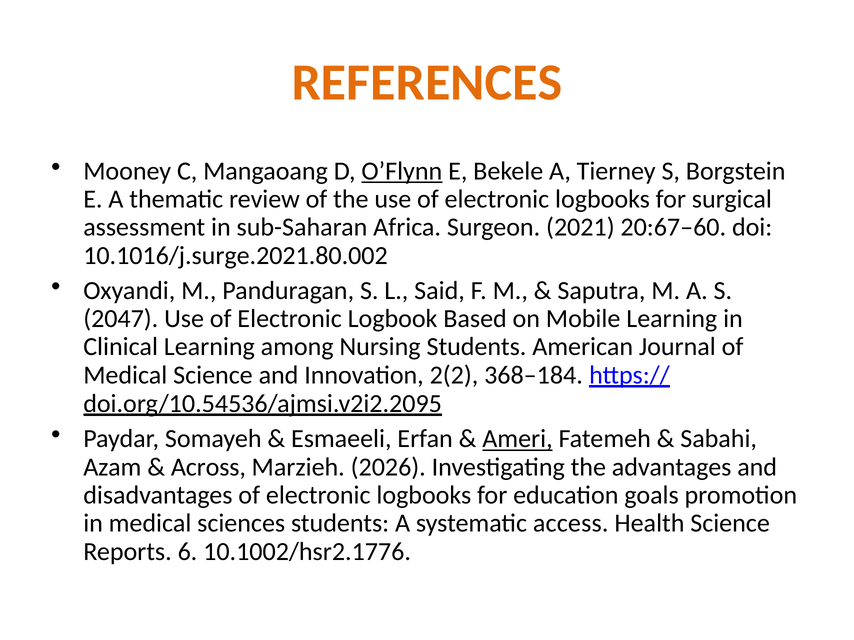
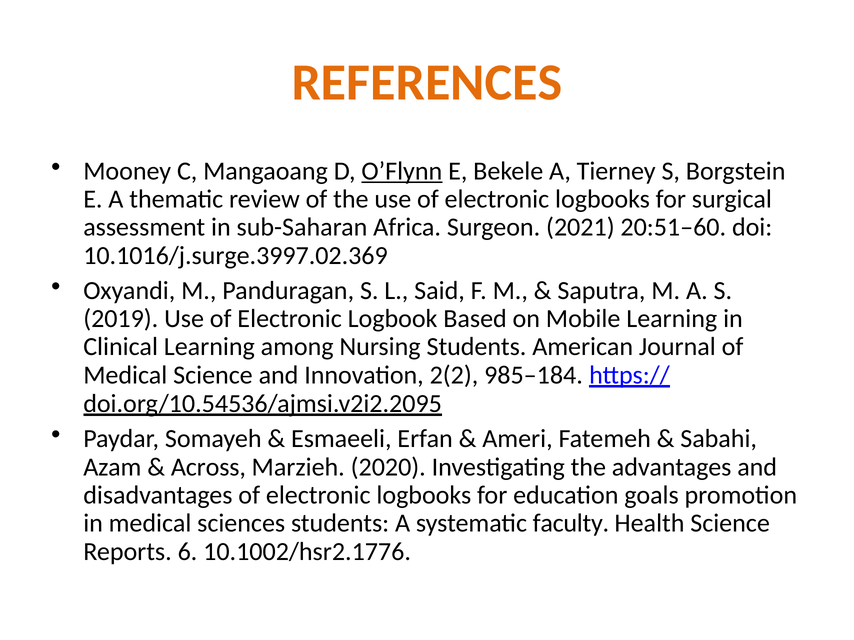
20:67–60: 20:67–60 -> 20:51–60
10.1016/j.surge.2021.80.002: 10.1016/j.surge.2021.80.002 -> 10.1016/j.surge.3997.02.369
2047: 2047 -> 2019
368–184: 368–184 -> 985–184
Ameri underline: present -> none
2026: 2026 -> 2020
access: access -> faculty
